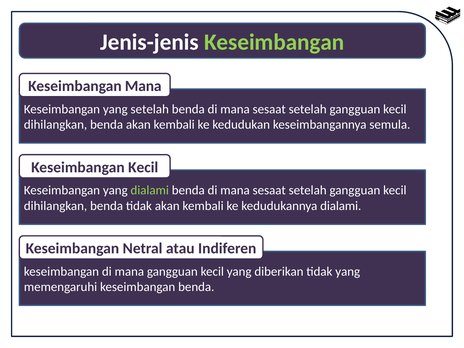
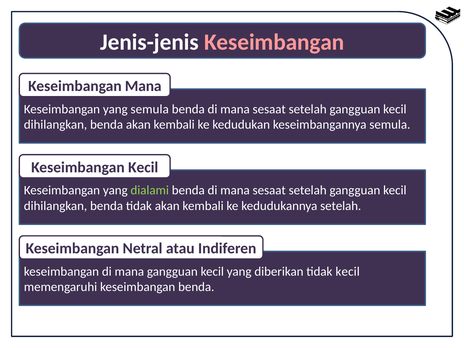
Keseimbangan at (274, 42) colour: light green -> pink
yang setelah: setelah -> semula
kedudukannya dialami: dialami -> setelah
tidak yang: yang -> kecil
